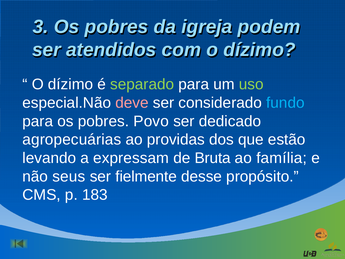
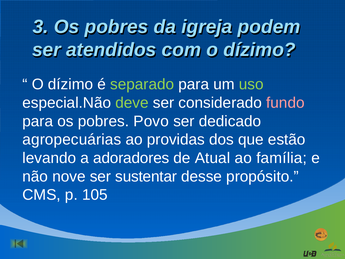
deve colour: pink -> light green
fundo colour: light blue -> pink
expressam: expressam -> adoradores
Bruta: Bruta -> Atual
seus: seus -> nove
fielmente: fielmente -> sustentar
183: 183 -> 105
